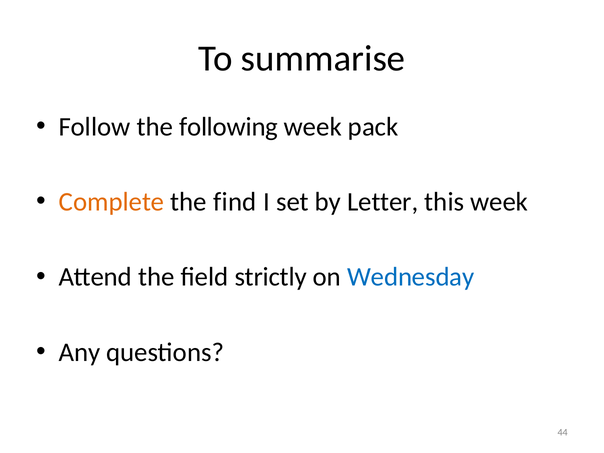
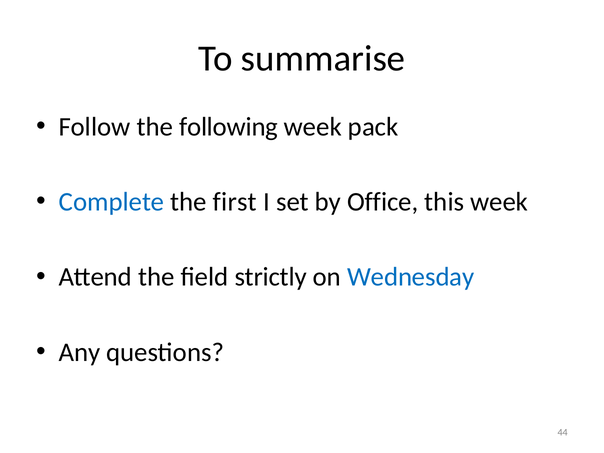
Complete colour: orange -> blue
find: find -> first
Letter: Letter -> Office
